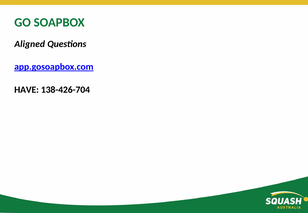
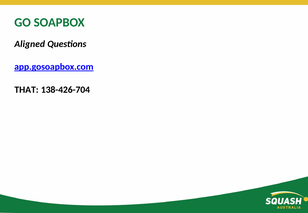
HAVE: HAVE -> THAT
